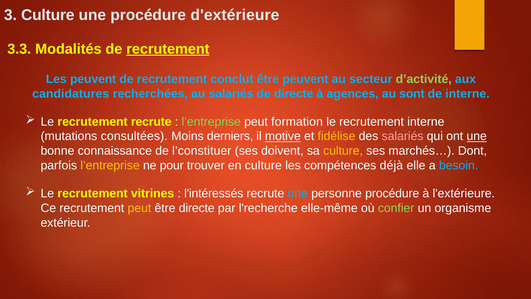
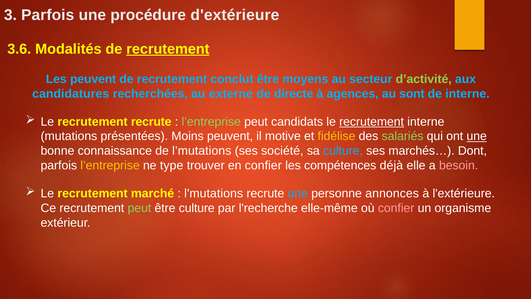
3 Culture: Culture -> Parfois
3.3: 3.3 -> 3.6
être peuvent: peuvent -> moyens
au salariés: salariés -> externe
formation: formation -> candidats
recrutement at (372, 122) underline: none -> present
consultées: consultées -> présentées
Moins derniers: derniers -> peuvent
motive underline: present -> none
salariés at (403, 136) colour: pink -> light green
l’constituer: l’constituer -> l’mutations
doivent: doivent -> société
culture at (343, 151) colour: yellow -> light blue
pour: pour -> type
en culture: culture -> confier
besoin colour: light blue -> pink
vitrines: vitrines -> marché
l'intéressés: l'intéressés -> l'mutations
personne procédure: procédure -> annonces
peut at (139, 208) colour: yellow -> light green
être directe: directe -> culture
confier at (396, 208) colour: light green -> pink
